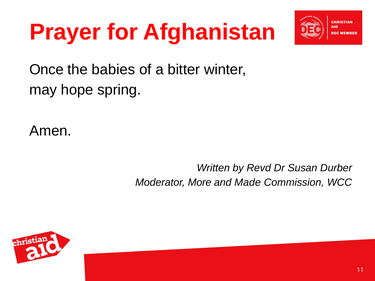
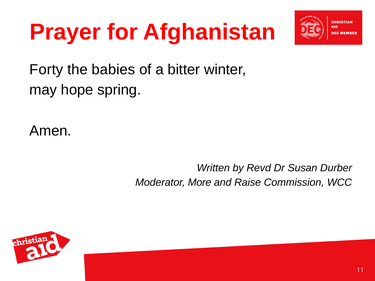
Once: Once -> Forty
Made: Made -> Raise
